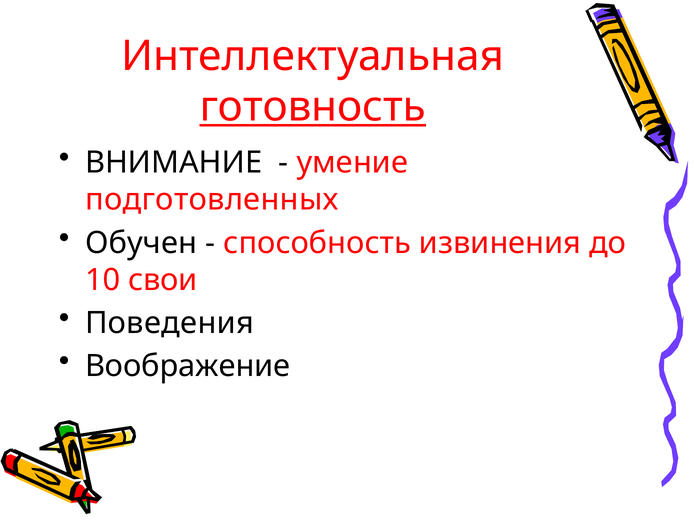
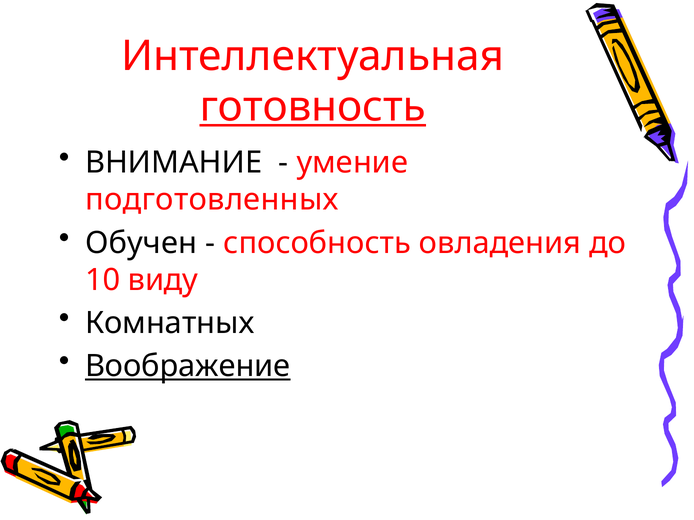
извинения: извинения -> овладения
свои: свои -> виду
Поведения: Поведения -> Комнатных
Воображение underline: none -> present
